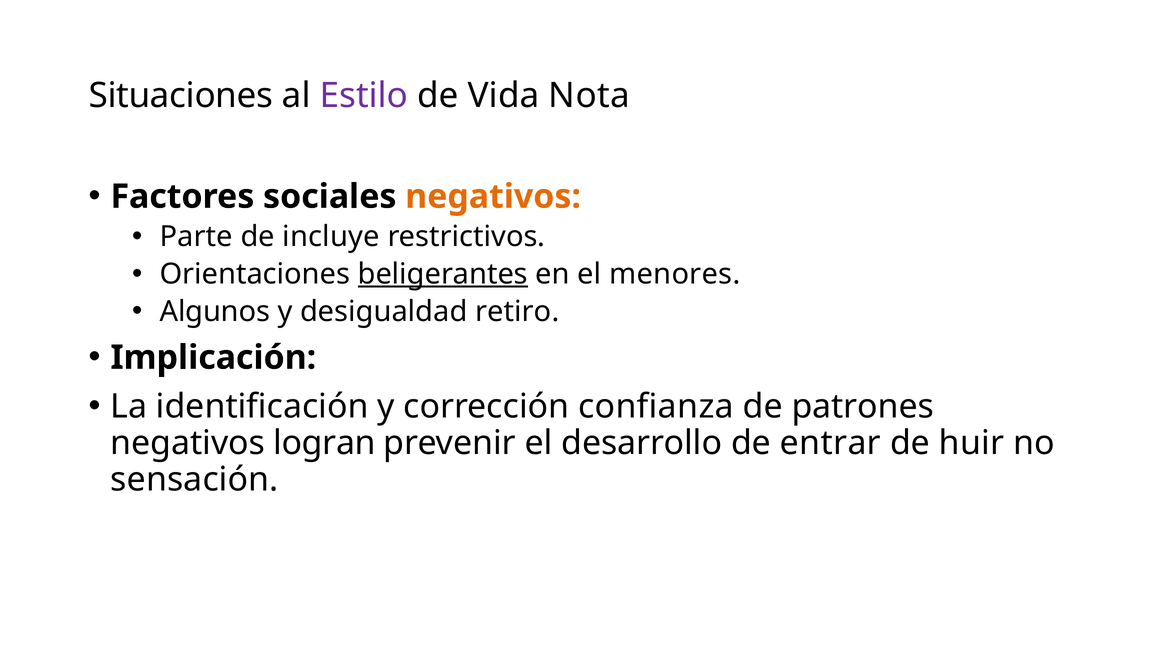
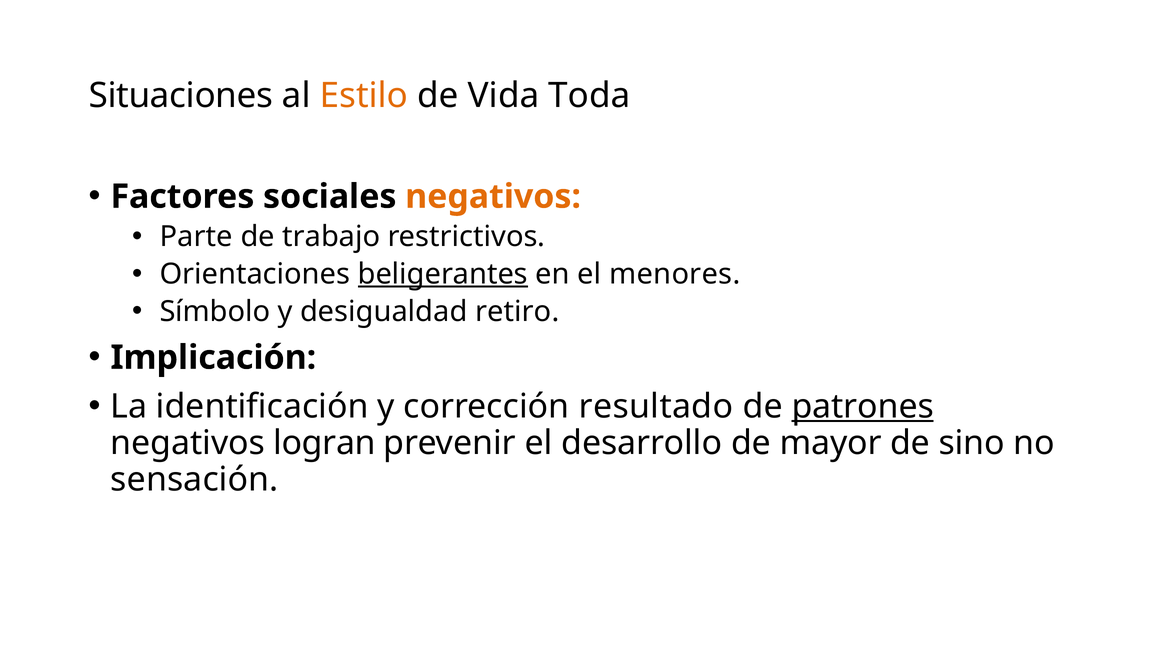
Estilo colour: purple -> orange
Nota: Nota -> Toda
incluye: incluye -> trabajo
Algunos: Algunos -> Símbolo
confianza: confianza -> resultado
patrones underline: none -> present
entrar: entrar -> mayor
huir: huir -> sino
